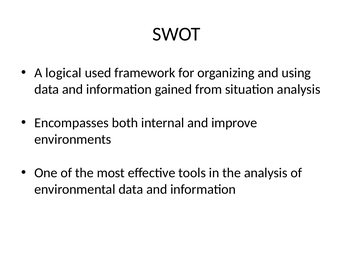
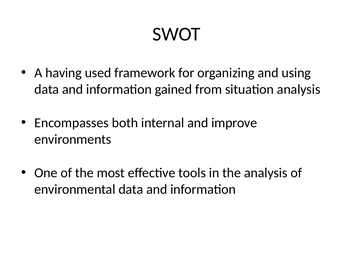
logical: logical -> having
